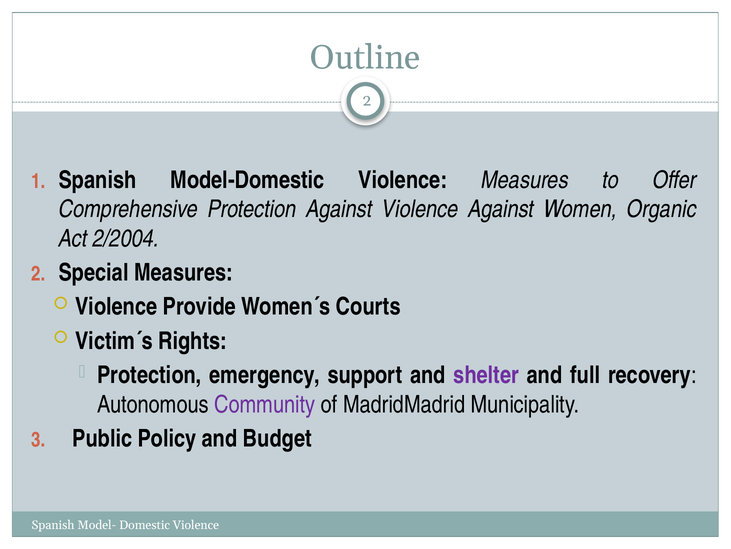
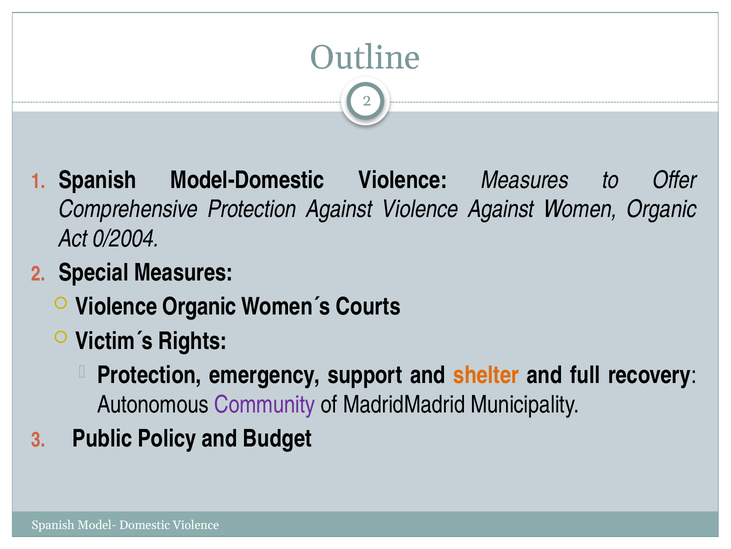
2/2004: 2/2004 -> 0/2004
Violence Provide: Provide -> Organic
shelter colour: purple -> orange
